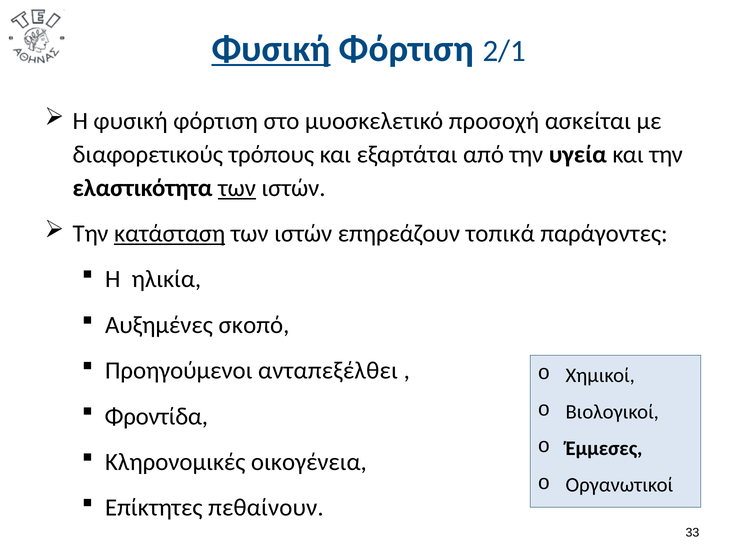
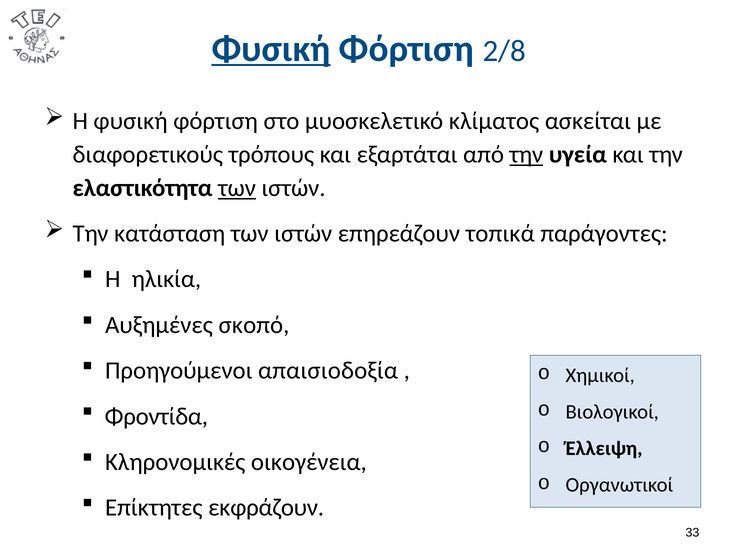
2/1: 2/1 -> 2/8
προσοχή: προσοχή -> κλίματος
την at (526, 155) underline: none -> present
κατάσταση underline: present -> none
ανταπεξέλθει: ανταπεξέλθει -> απαισιοδοξία
Έμμεσες: Έμμεσες -> Έλλειψη
πεθαίνουν: πεθαίνουν -> εκφράζουν
